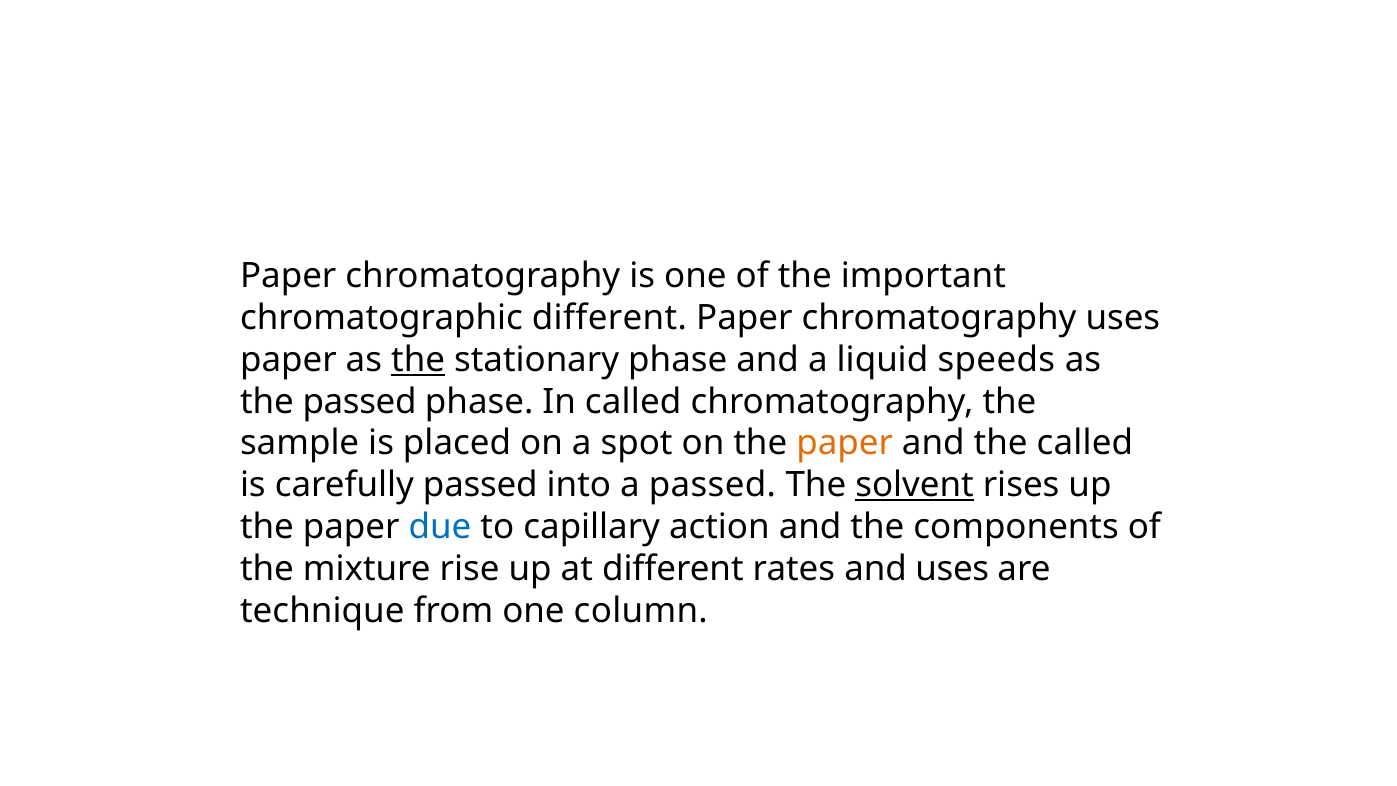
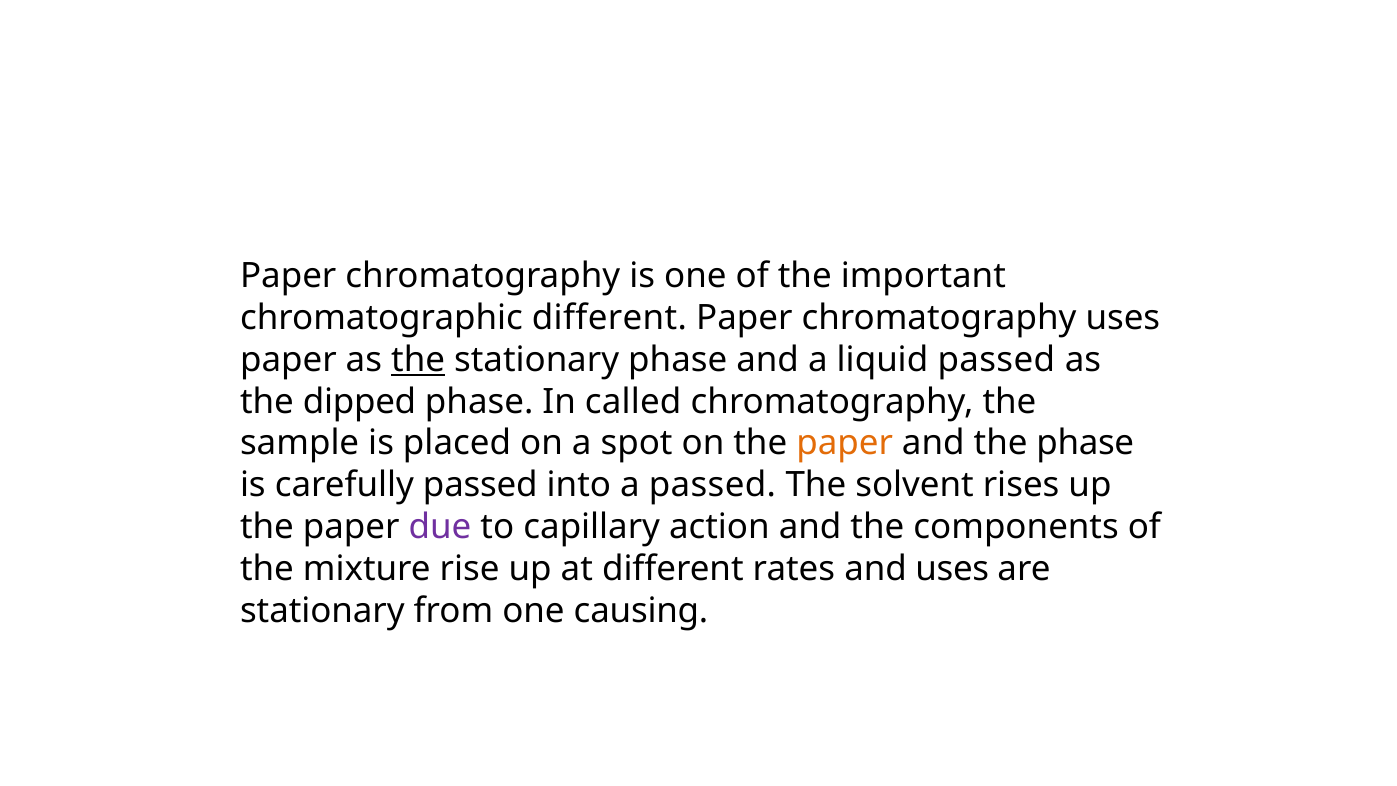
liquid speeds: speeds -> passed
the passed: passed -> dipped
the called: called -> phase
solvent underline: present -> none
due colour: blue -> purple
technique at (322, 611): technique -> stationary
column: column -> causing
